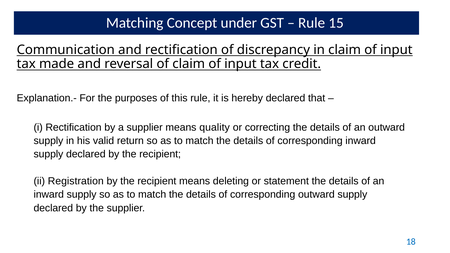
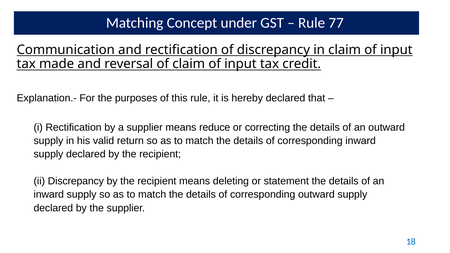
15: 15 -> 77
quality: quality -> reduce
ii Registration: Registration -> Discrepancy
